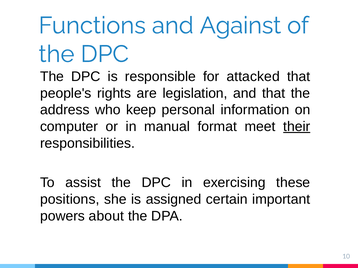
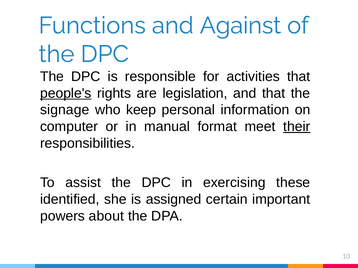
attacked: attacked -> activities
people's underline: none -> present
address: address -> signage
positions: positions -> identified
